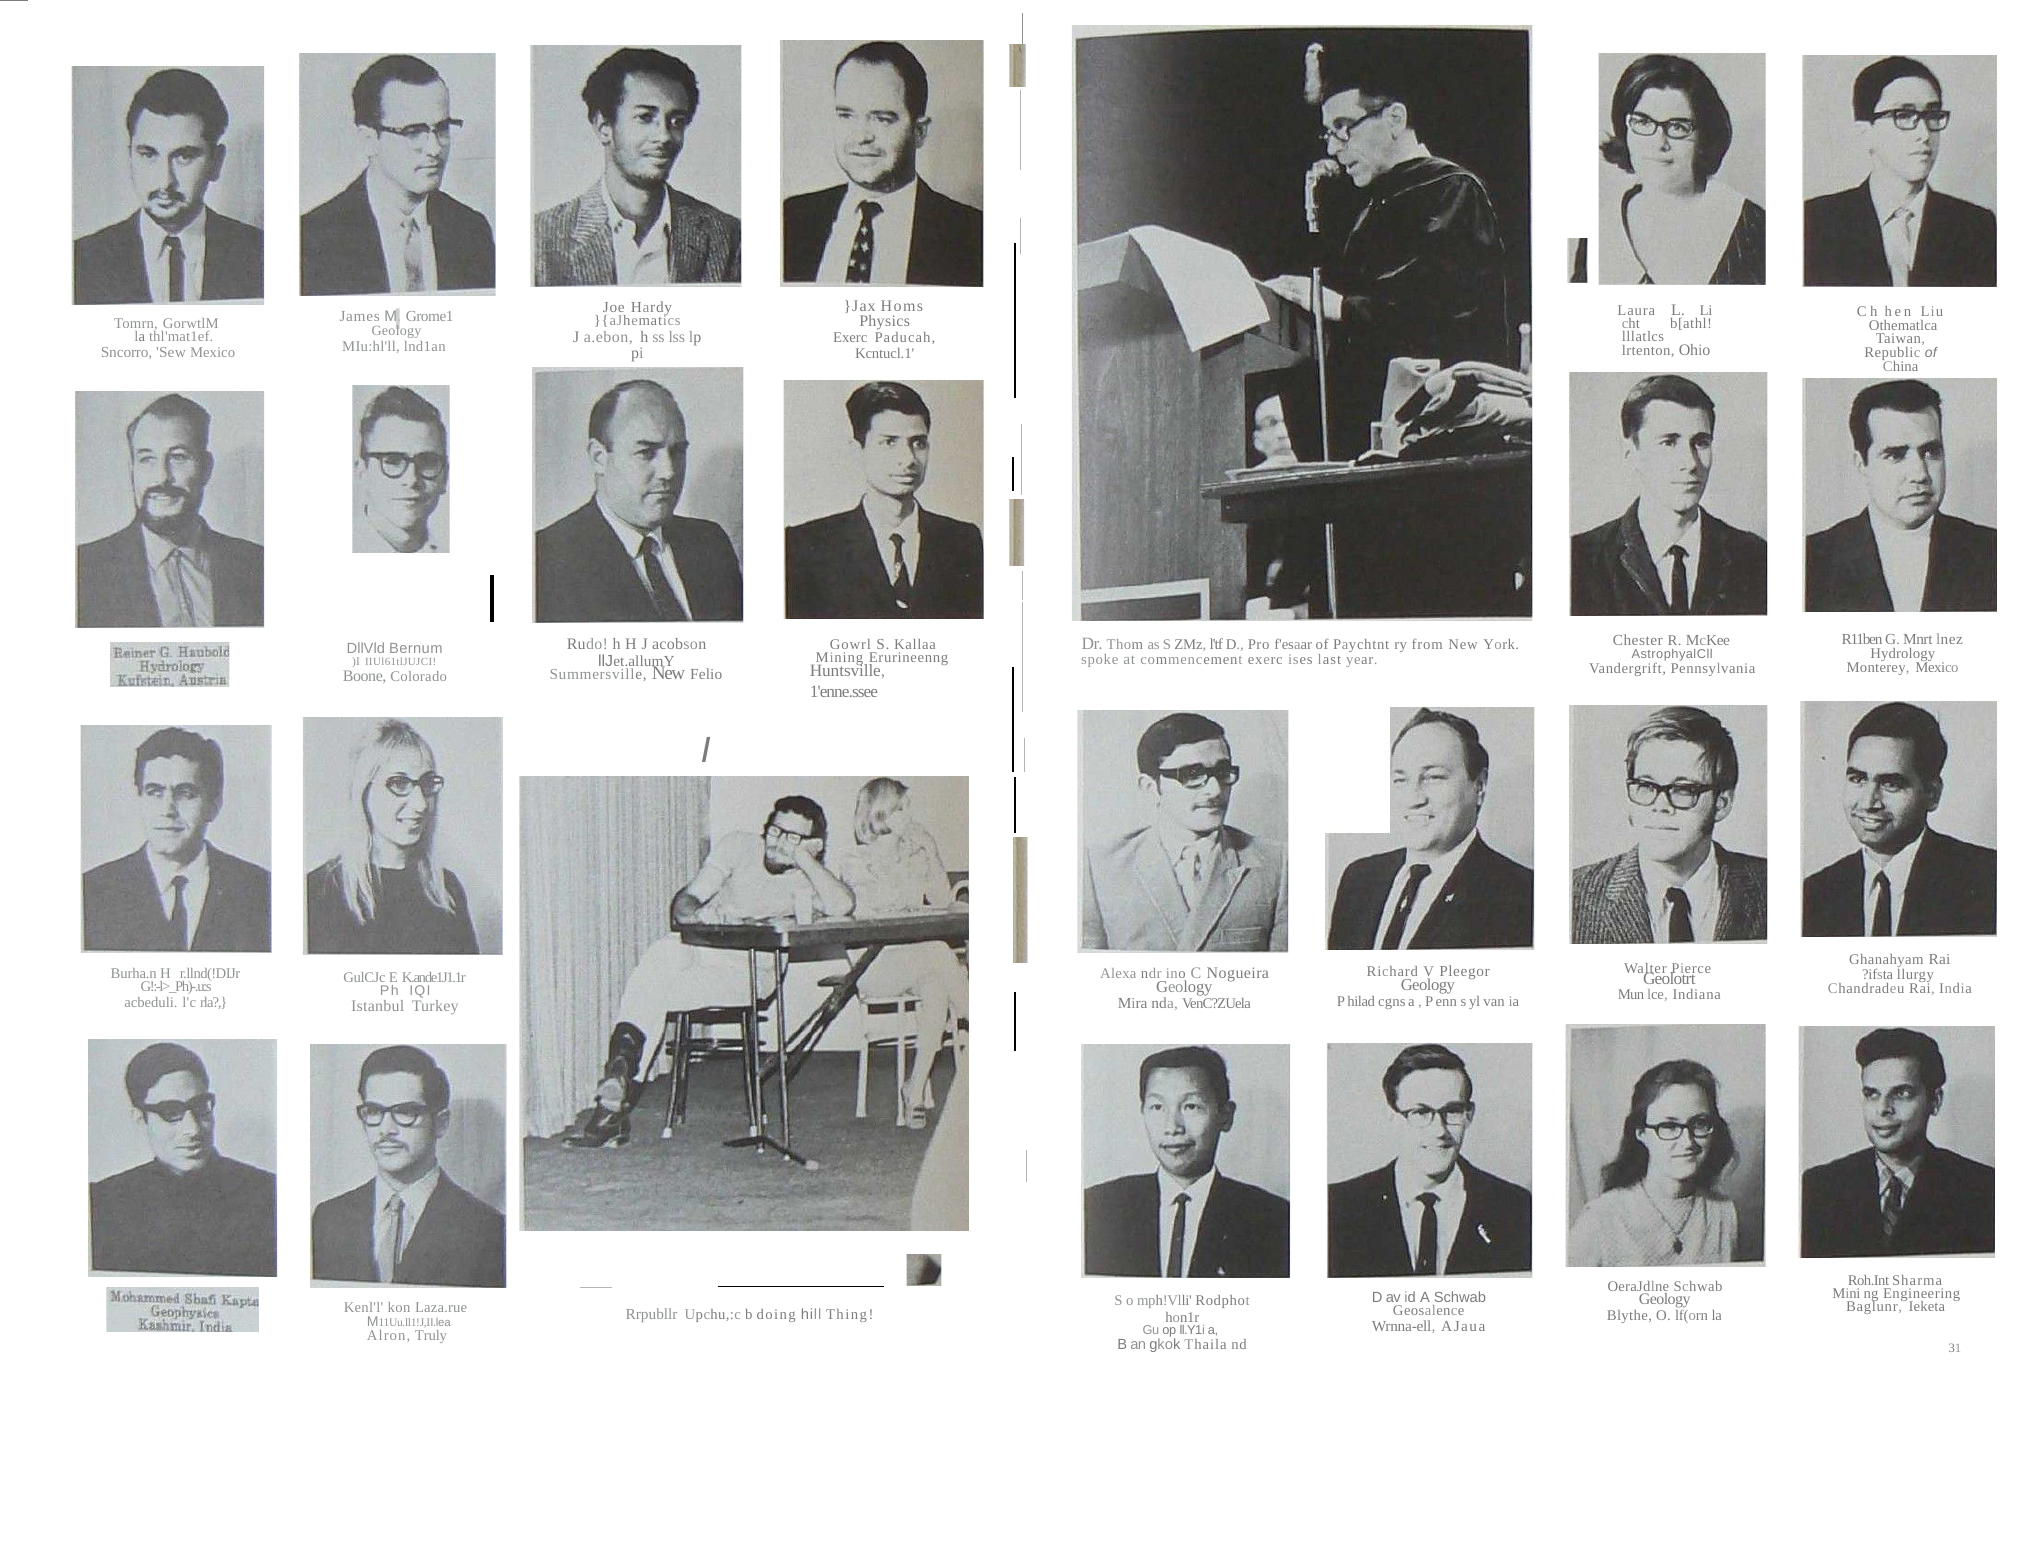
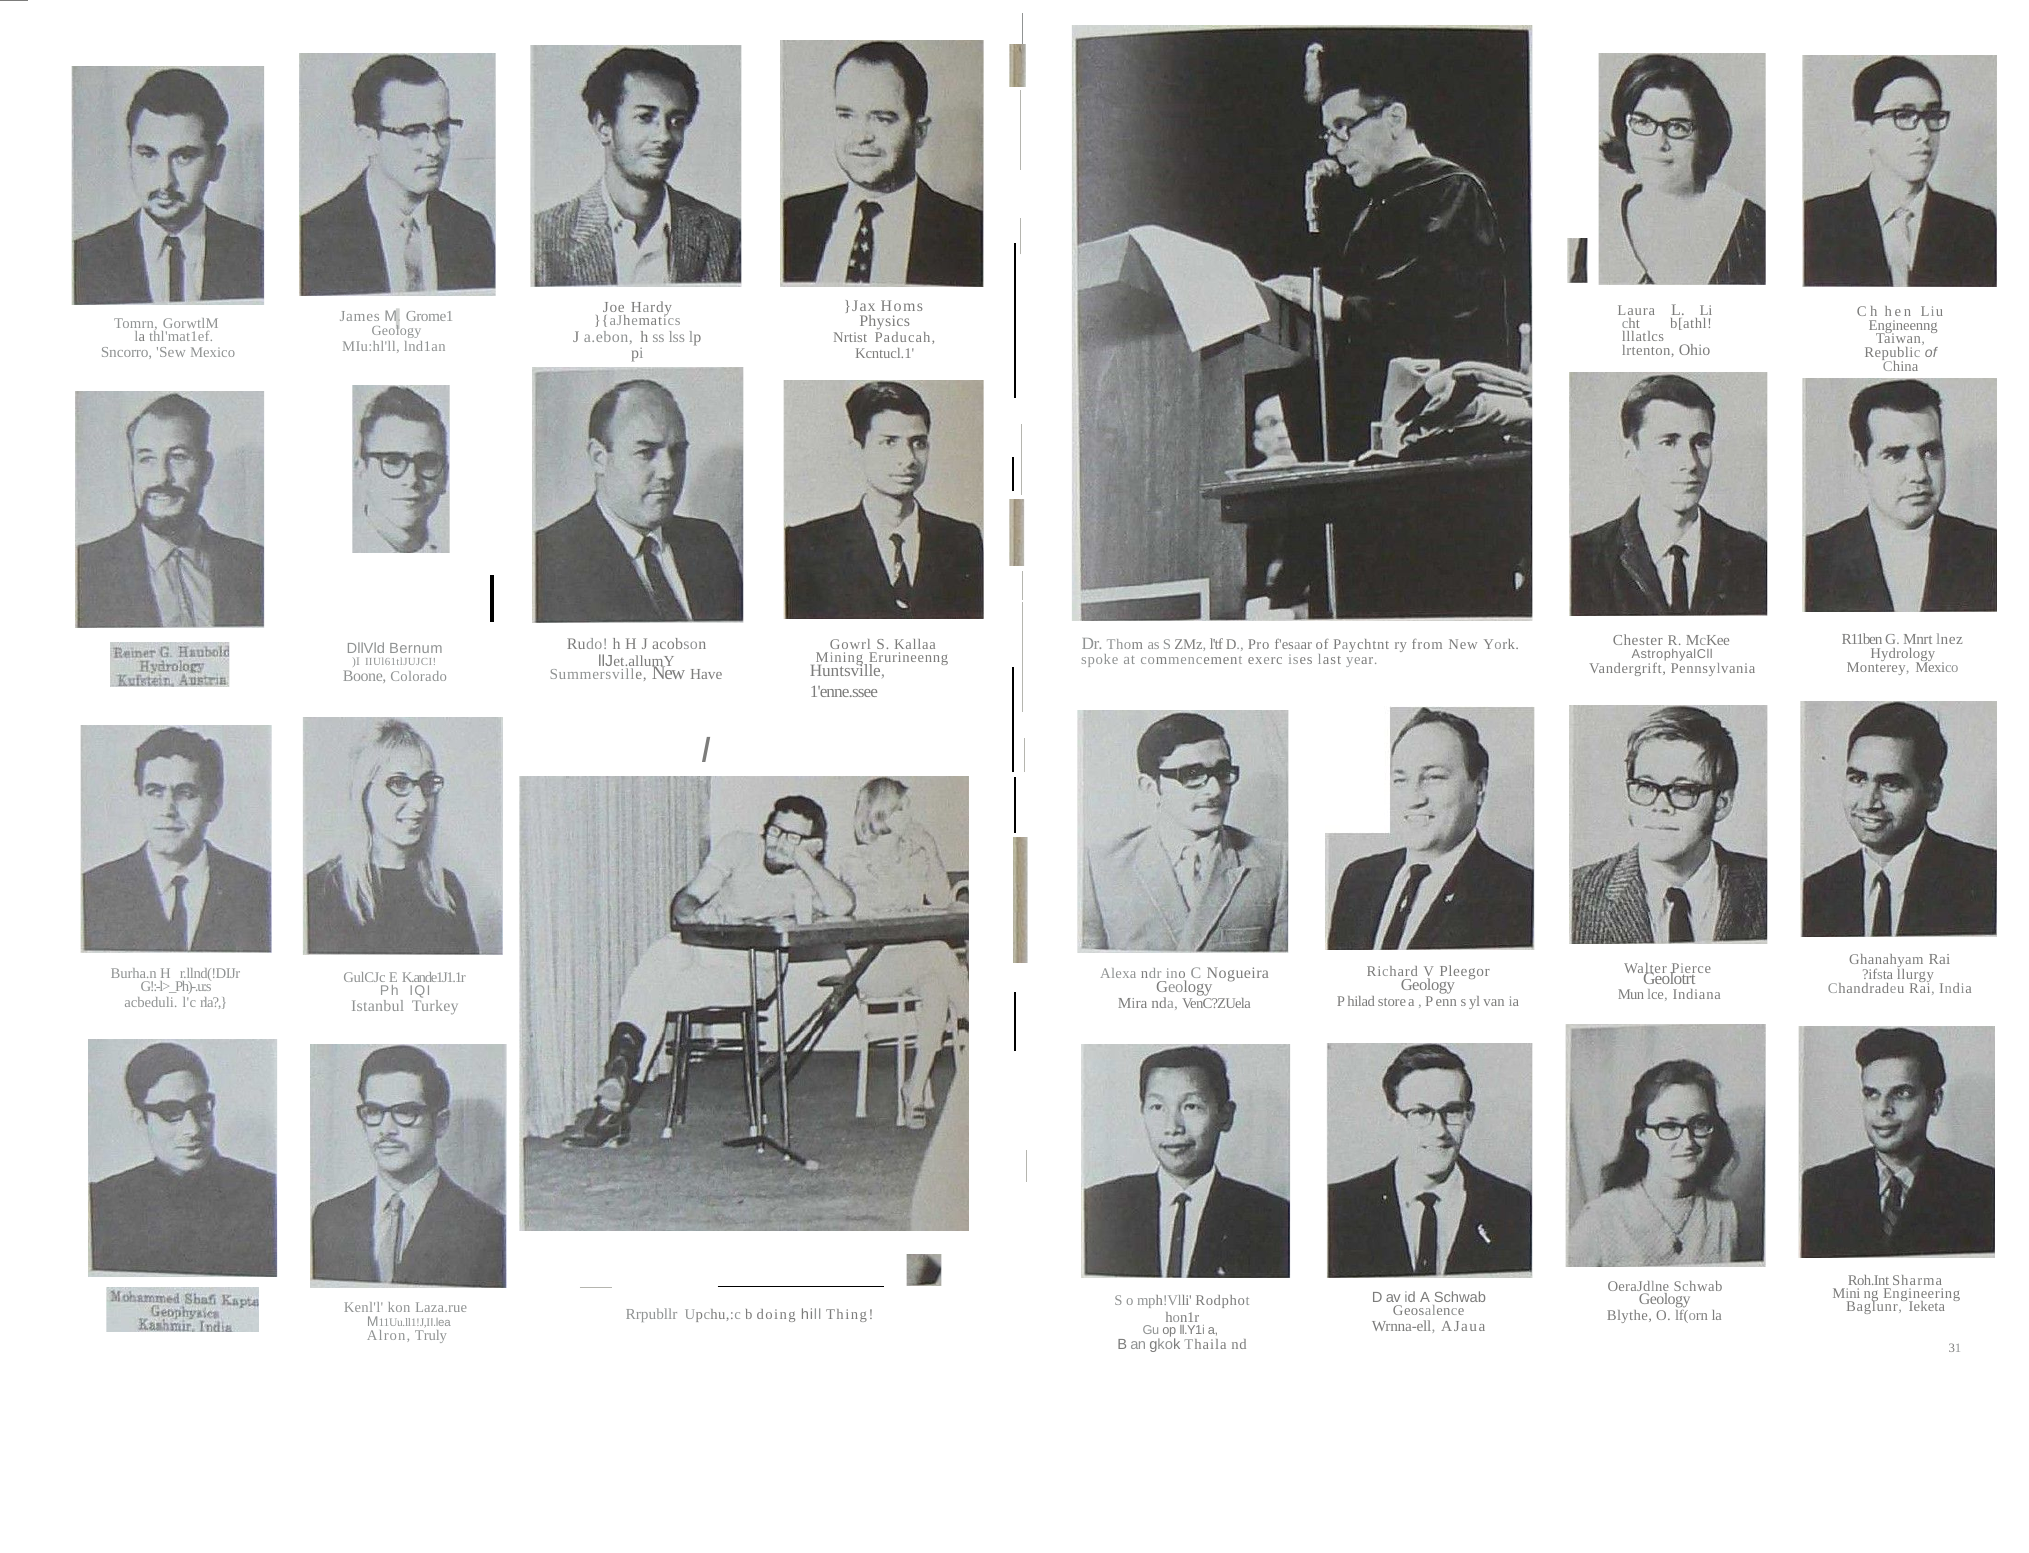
Othematlca: Othematlca -> Engineenng
Exerc at (850, 338): Exerc -> Nrtist
Felio: Felio -> Have
cgns: cgns -> store
